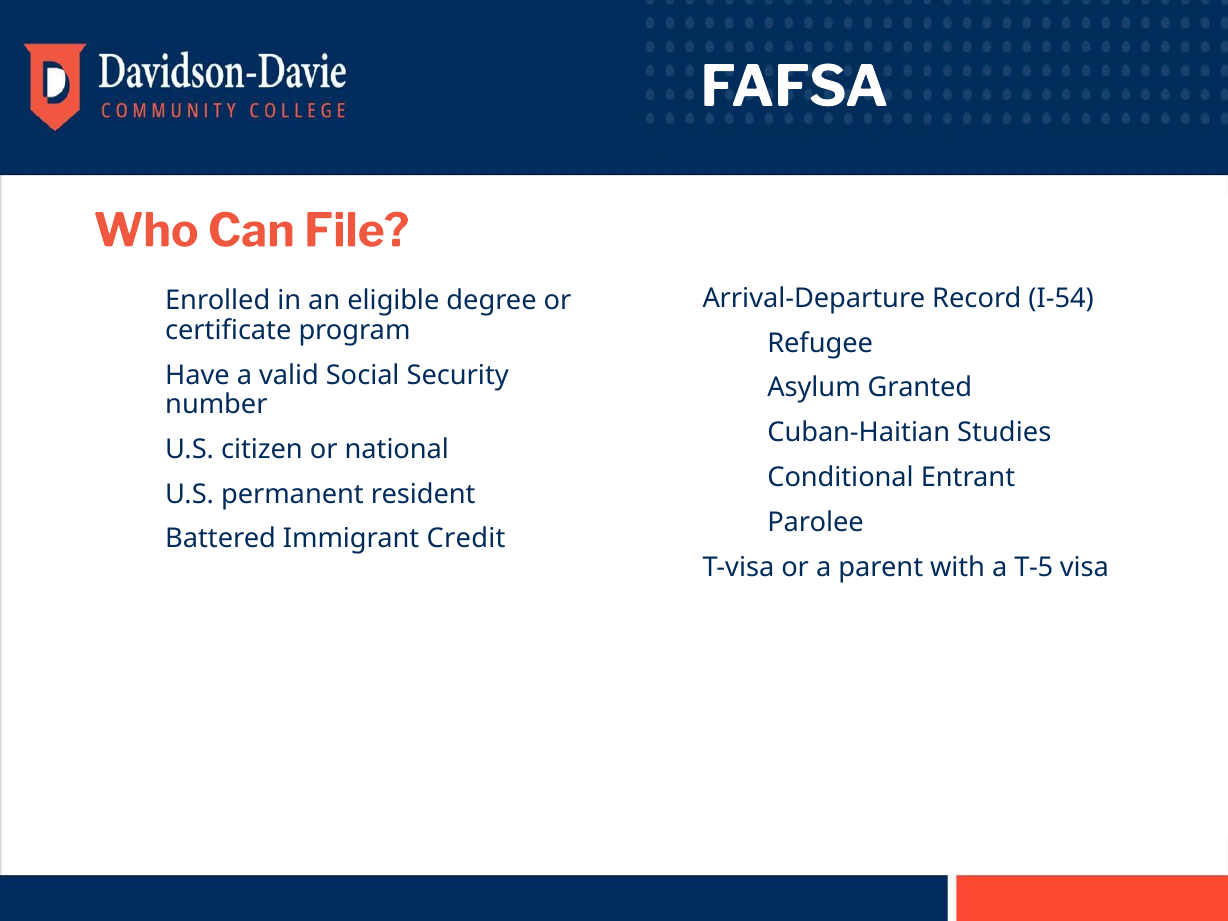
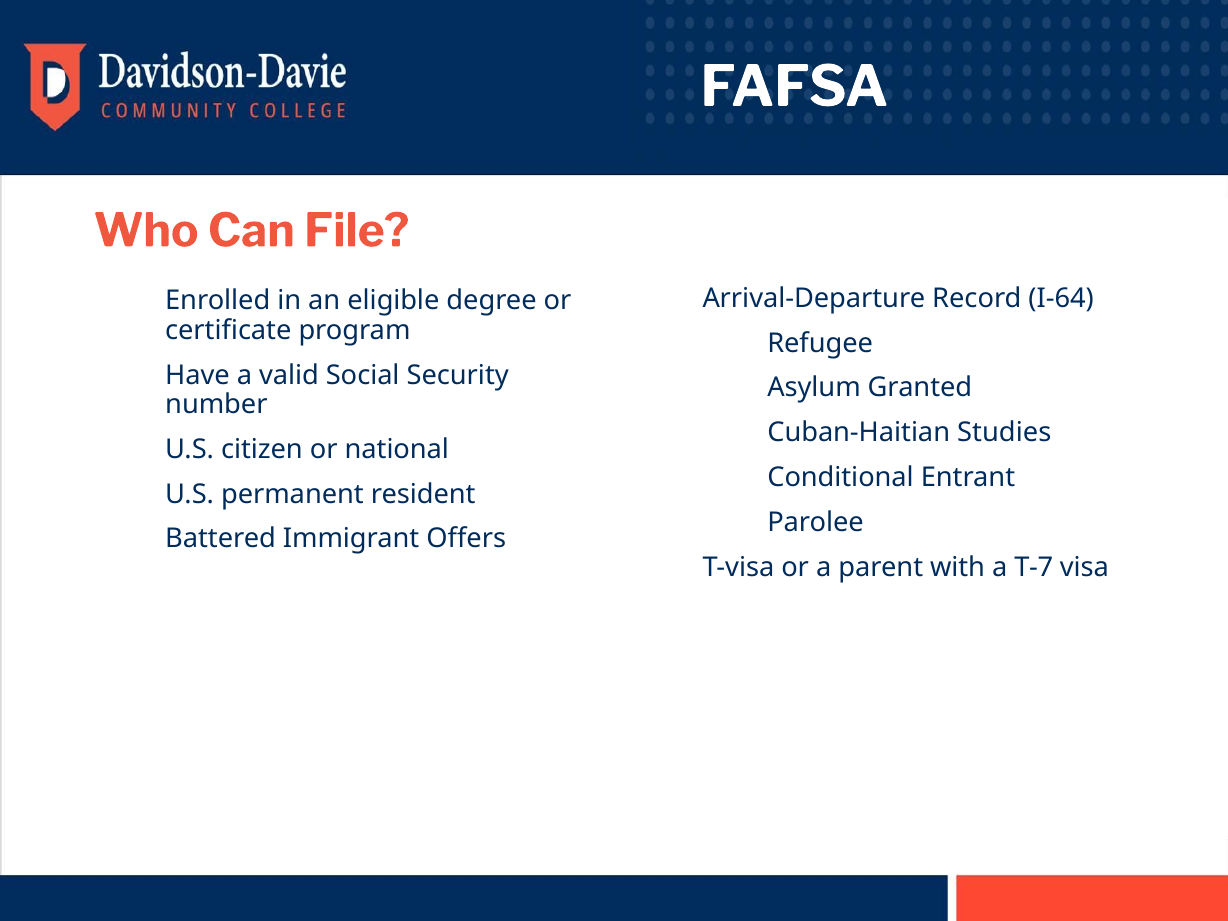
I-54: I-54 -> I-64
Credit: Credit -> Offers
T-5: T-5 -> T-7
